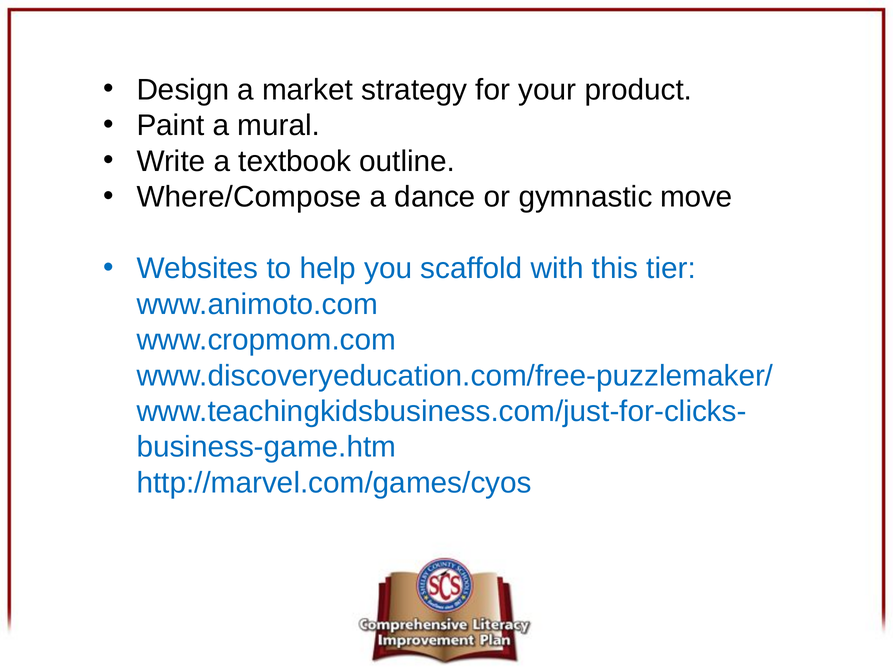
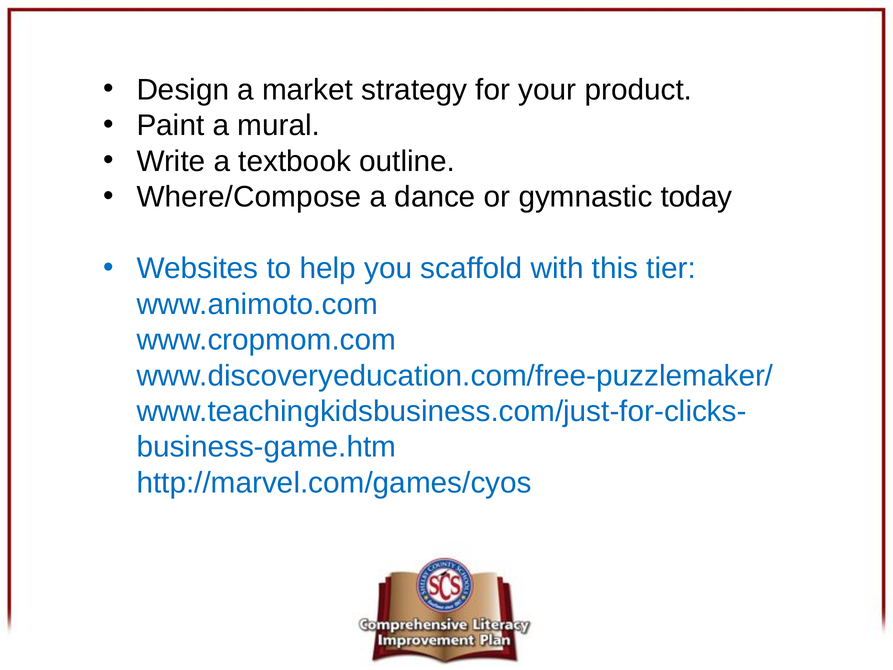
move: move -> today
